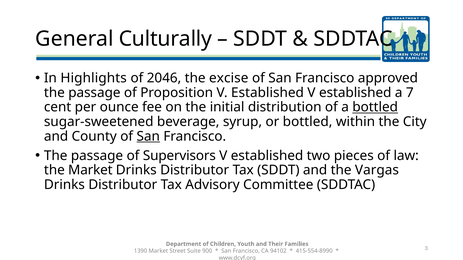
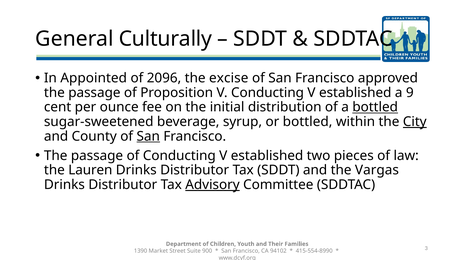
Highlights: Highlights -> Appointed
2046: 2046 -> 2096
Proposition V Established: Established -> Conducting
7: 7 -> 9
City underline: none -> present
of Supervisors: Supervisors -> Conducting
the Market: Market -> Lauren
Advisory underline: none -> present
